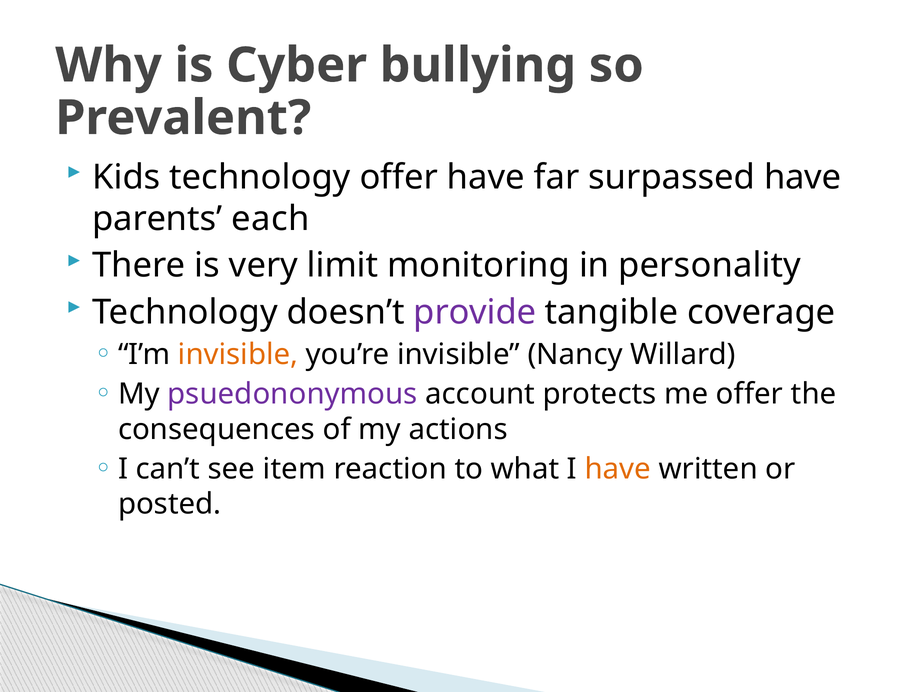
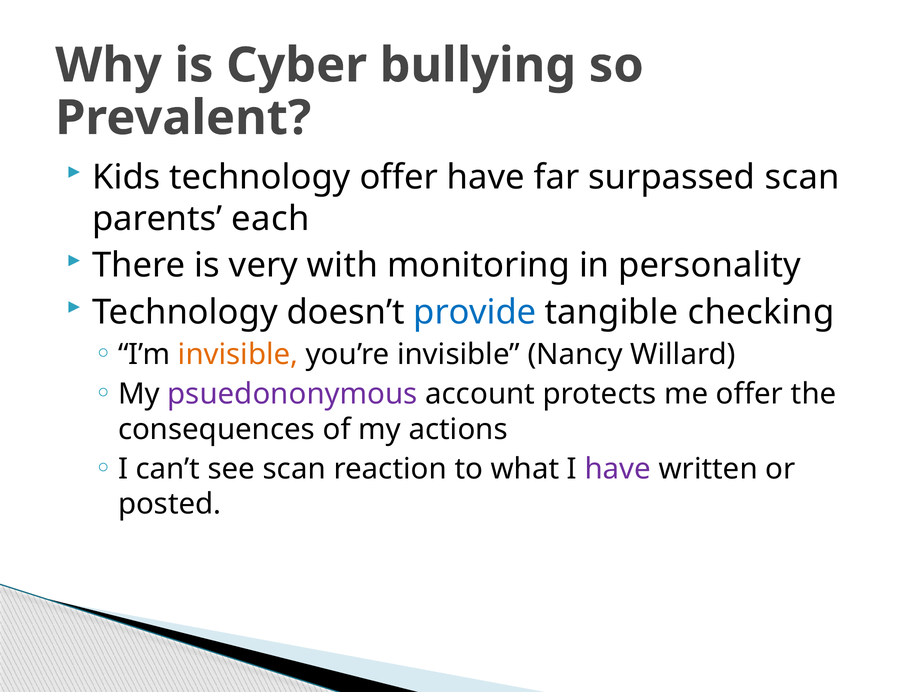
surpassed have: have -> scan
limit: limit -> with
provide colour: purple -> blue
coverage: coverage -> checking
see item: item -> scan
have at (618, 469) colour: orange -> purple
